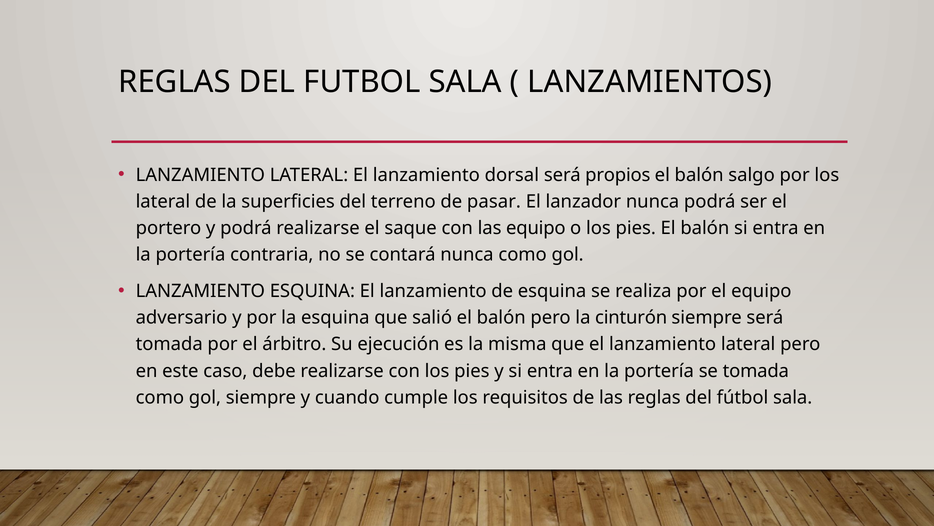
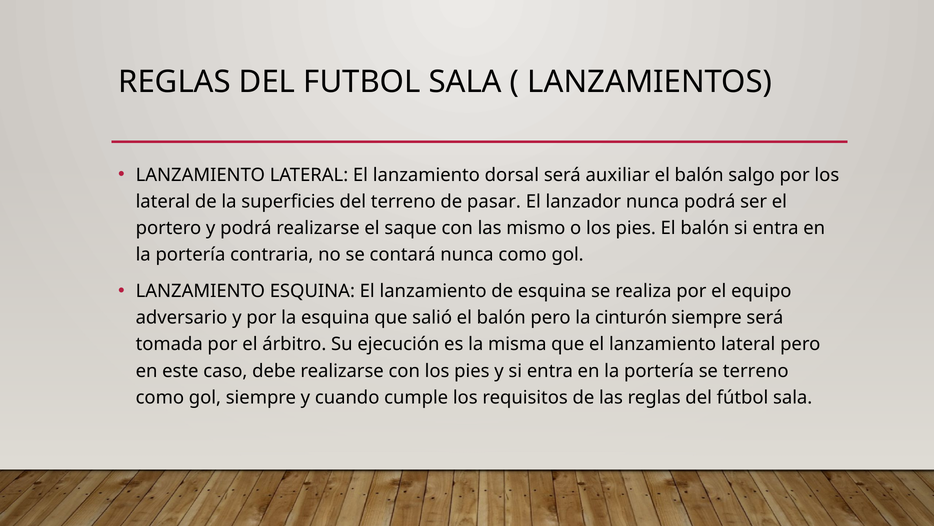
propios: propios -> auxiliar
las equipo: equipo -> mismo
se tomada: tomada -> terreno
